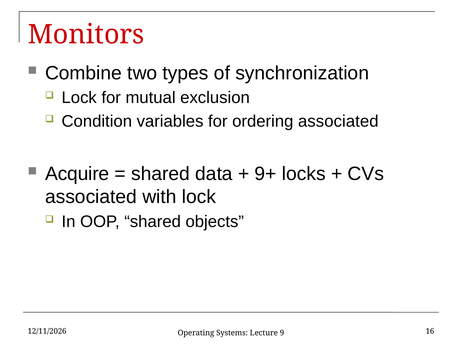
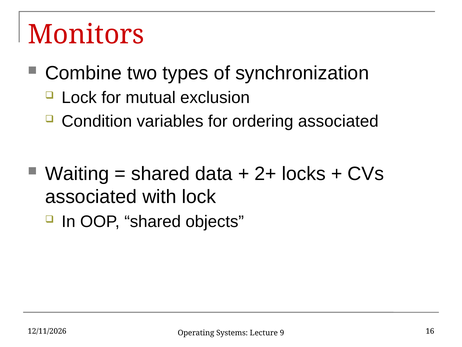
Acquire: Acquire -> Waiting
9+: 9+ -> 2+
